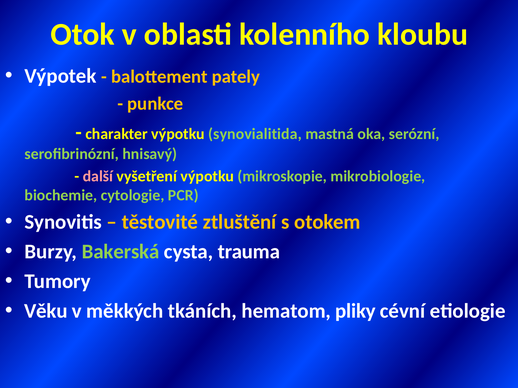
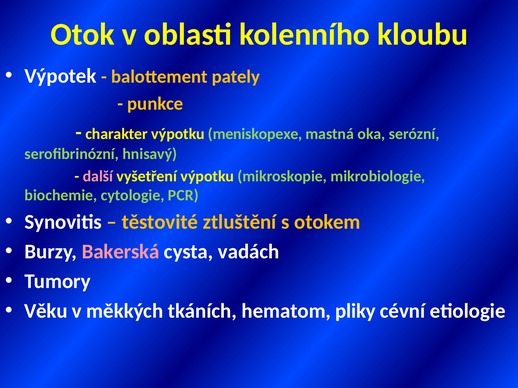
synovialitida: synovialitida -> meniskopexe
Bakerská colour: light green -> pink
trauma: trauma -> vadách
